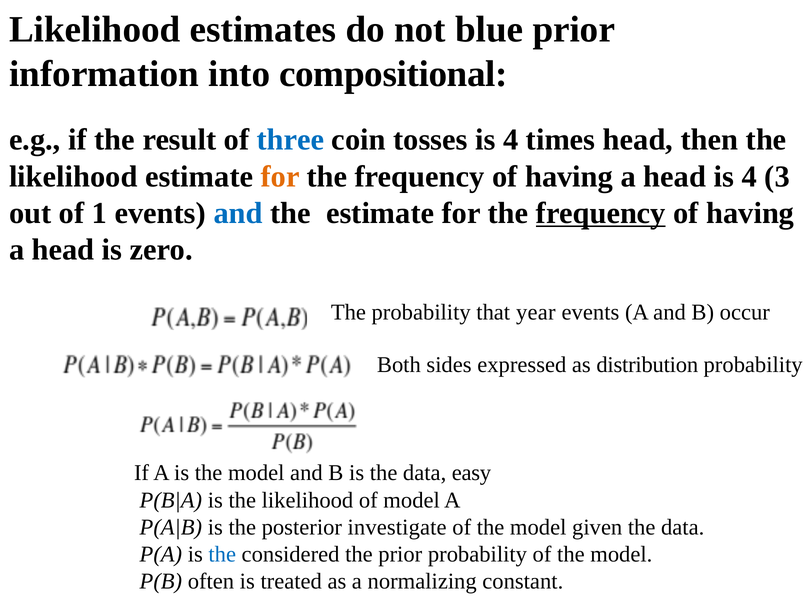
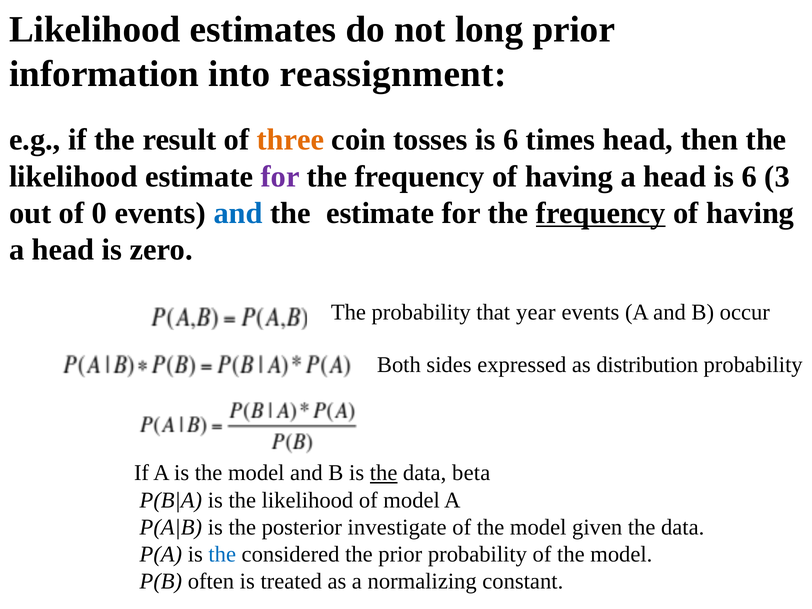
blue: blue -> long
compositional: compositional -> reassignment
three colour: blue -> orange
tosses is 4: 4 -> 6
for at (280, 177) colour: orange -> purple
head is 4: 4 -> 6
1: 1 -> 0
the at (384, 473) underline: none -> present
easy: easy -> beta
